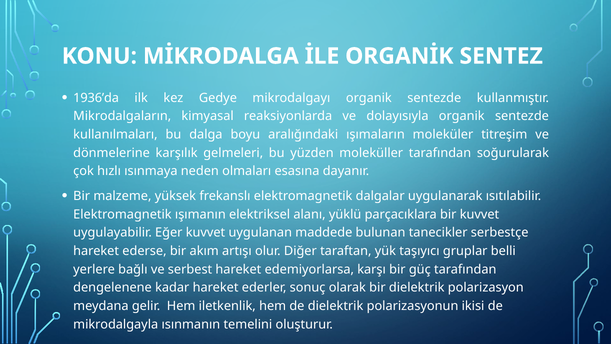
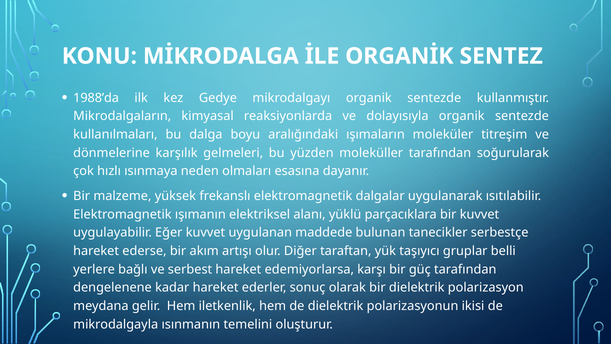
1936’da: 1936’da -> 1988’da
